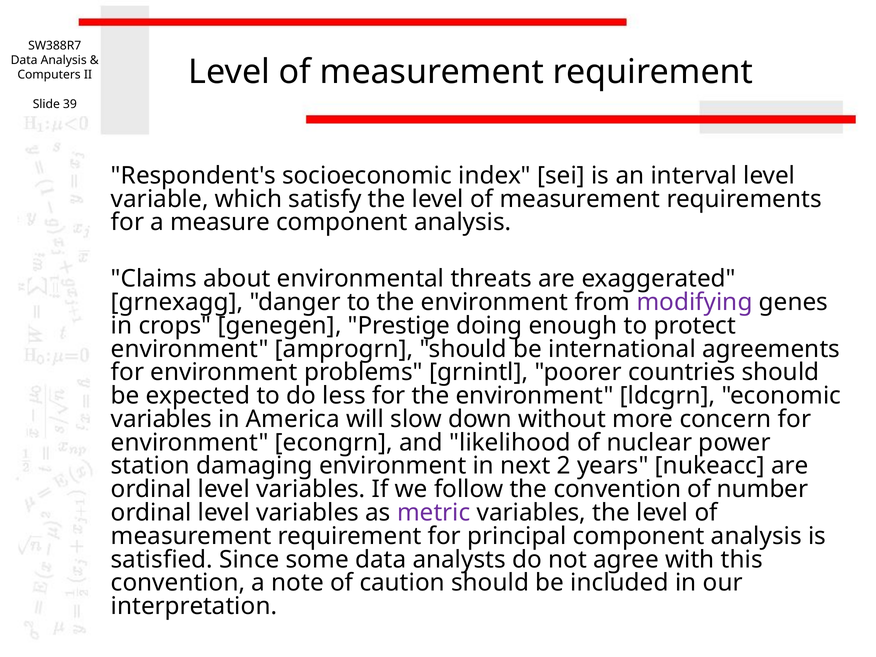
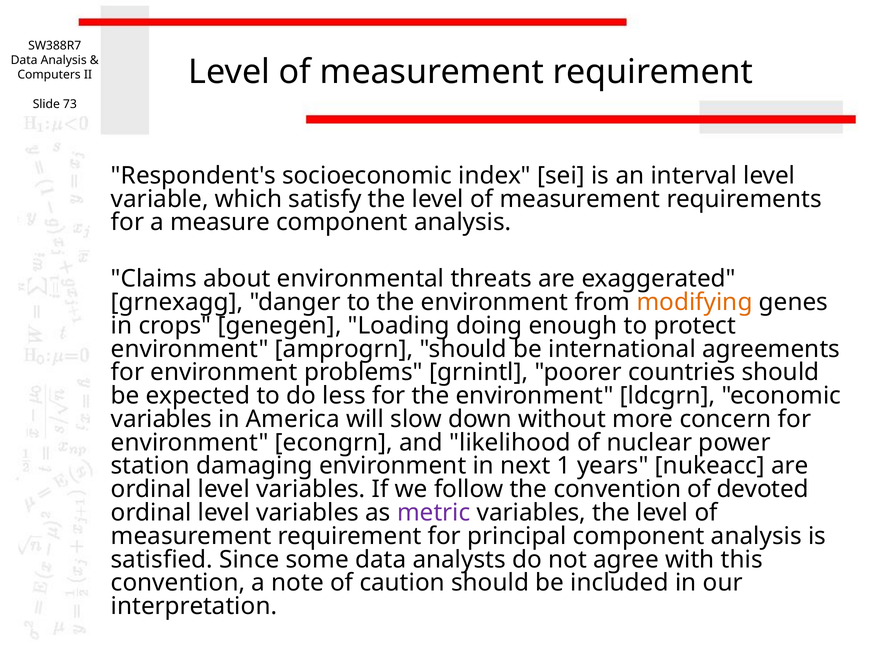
39: 39 -> 73
modifying colour: purple -> orange
Prestige: Prestige -> Loading
2: 2 -> 1
number: number -> devoted
